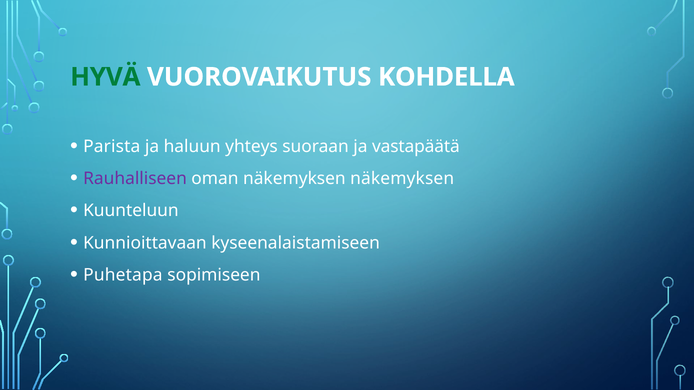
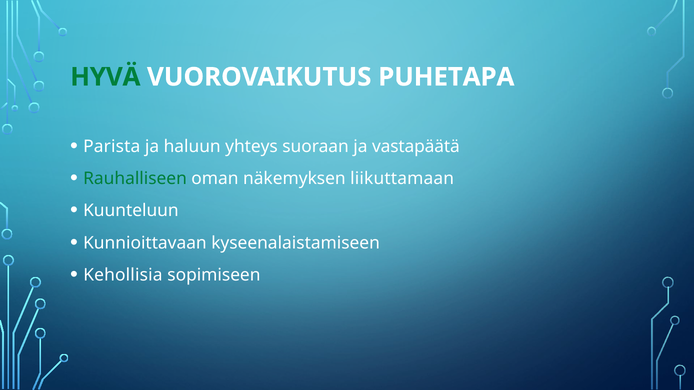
KOHDELLA: KOHDELLA -> PUHETAPA
Rauhalliseen colour: purple -> green
näkemyksen näkemyksen: näkemyksen -> liikuttamaan
Puhetapa: Puhetapa -> Kehollisia
